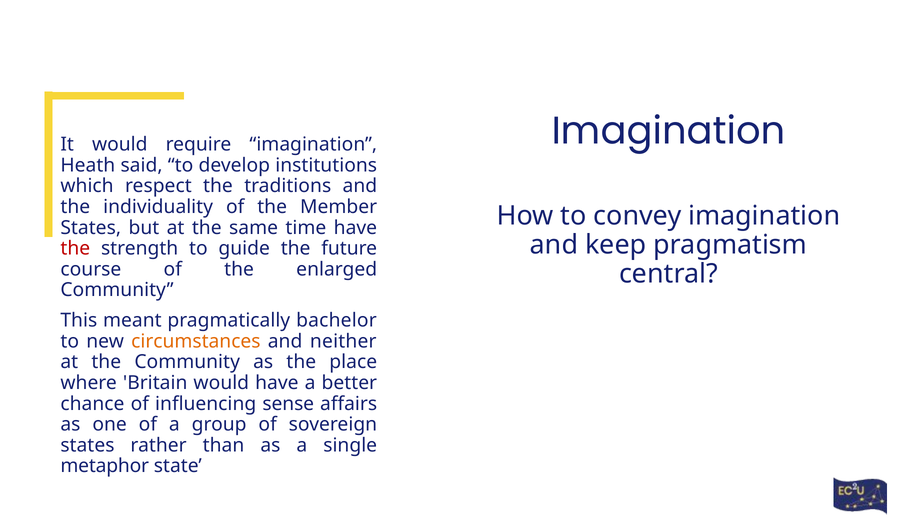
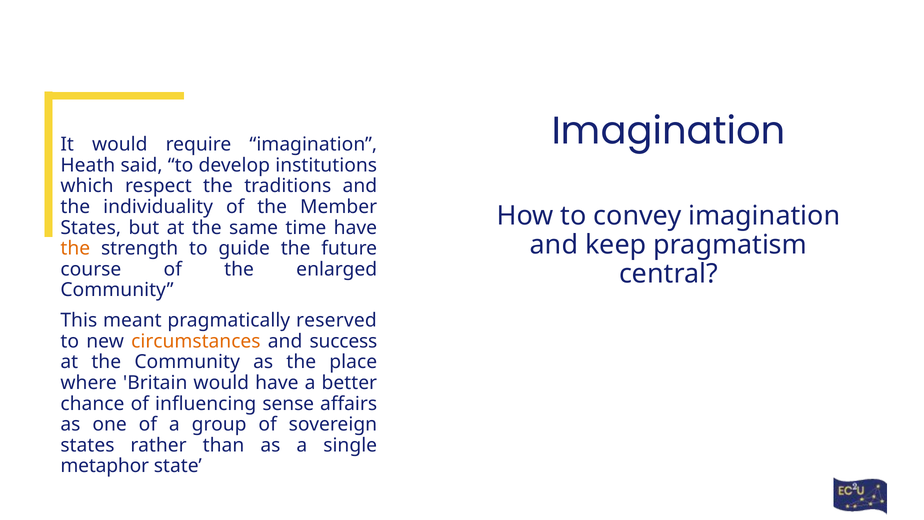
the at (75, 248) colour: red -> orange
bachelor: bachelor -> reserved
neither: neither -> success
